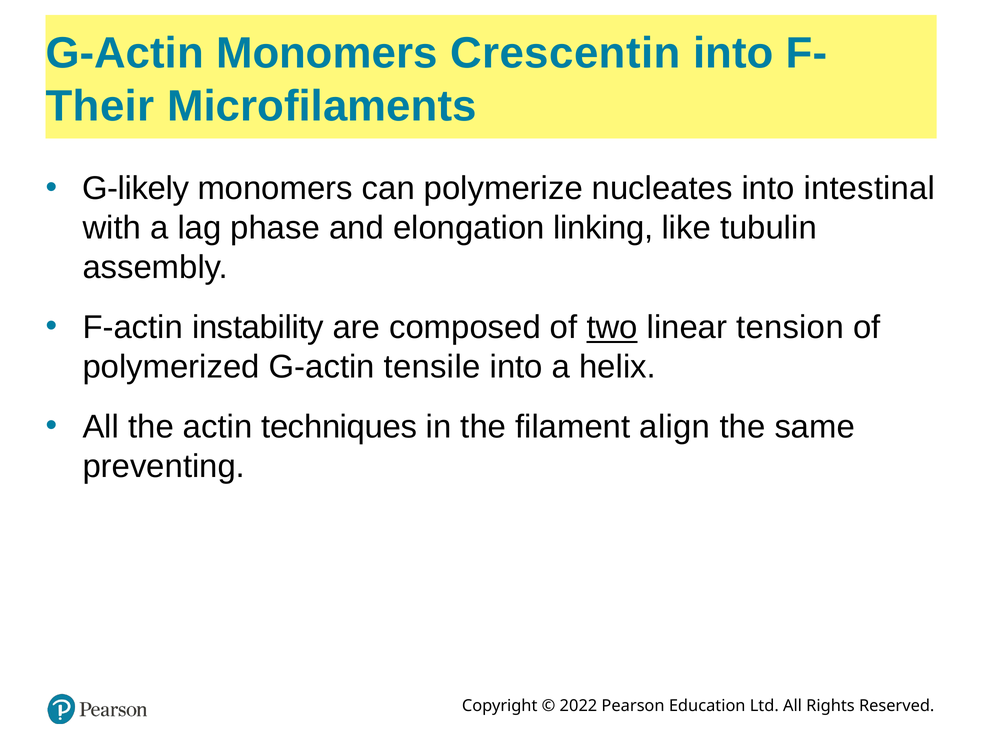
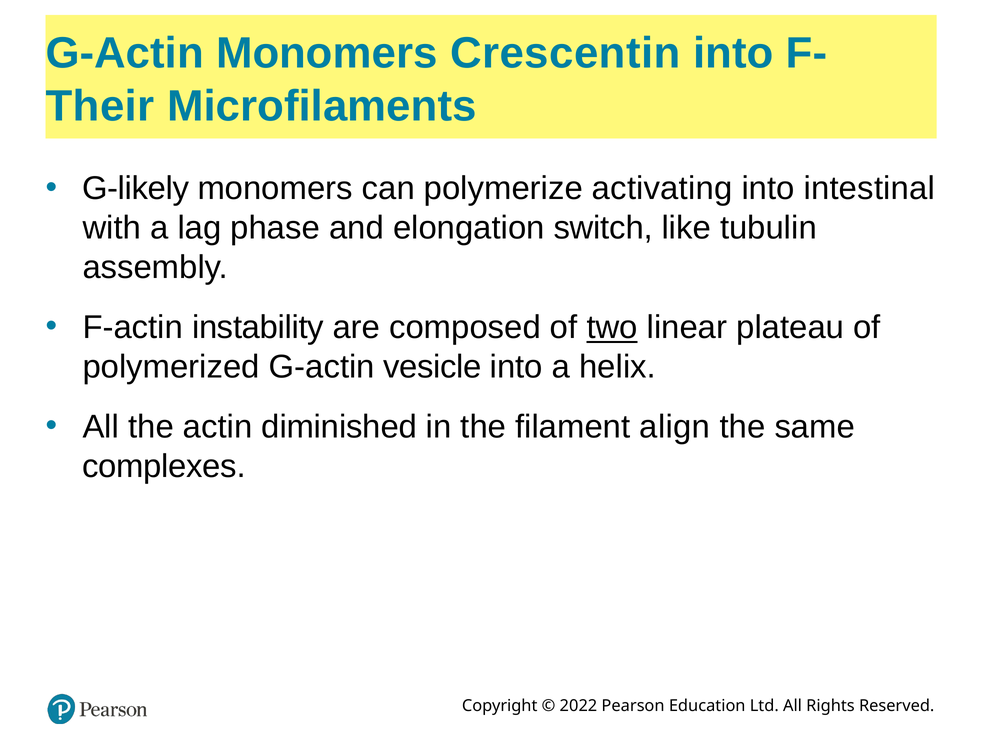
nucleates: nucleates -> activating
linking: linking -> switch
tension: tension -> plateau
tensile: tensile -> vesicle
techniques: techniques -> diminished
preventing: preventing -> complexes
